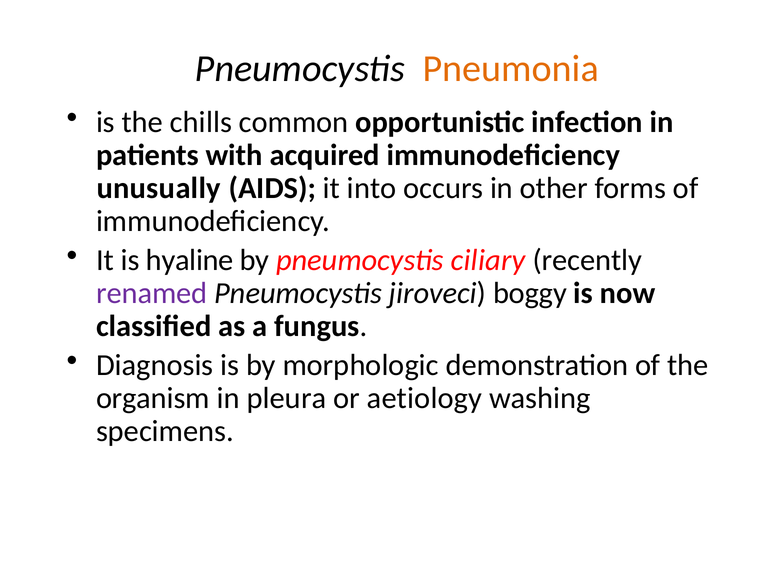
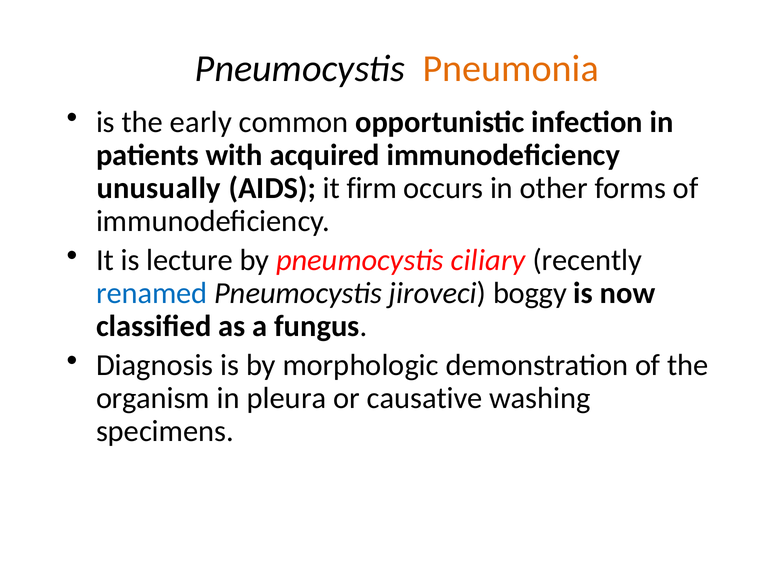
chills: chills -> early
into: into -> firm
hyaline: hyaline -> lecture
renamed colour: purple -> blue
aetiology: aetiology -> causative
